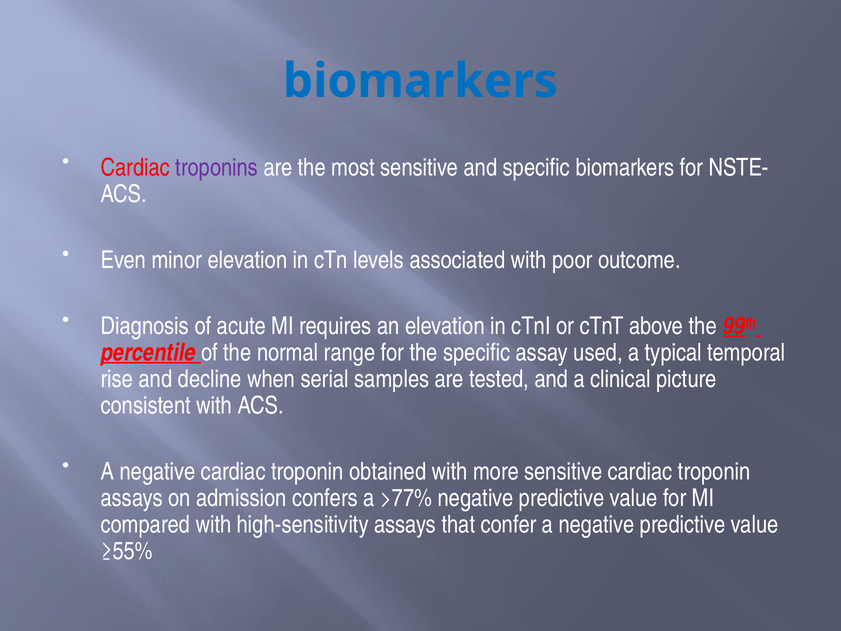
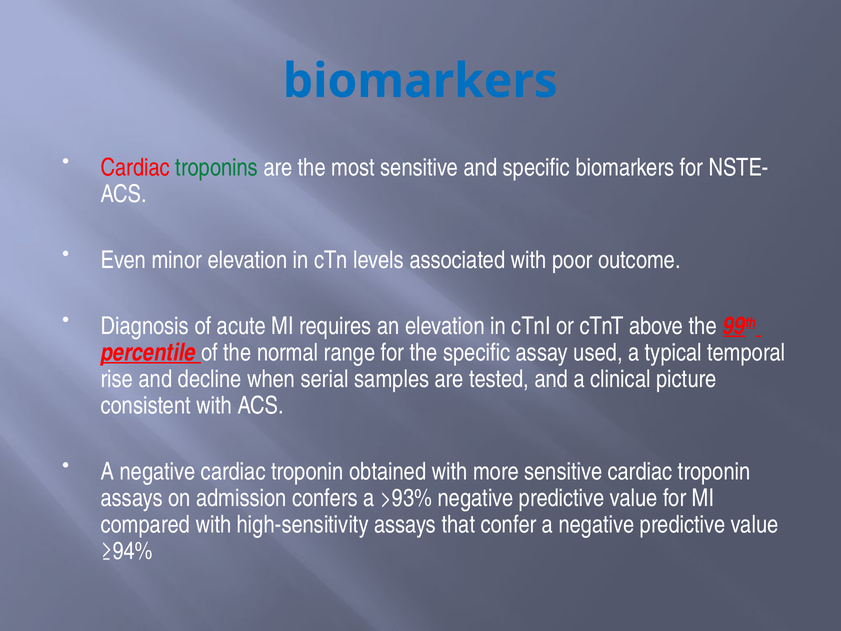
troponins colour: purple -> green
>77%: >77% -> >93%
≥55%: ≥55% -> ≥94%
